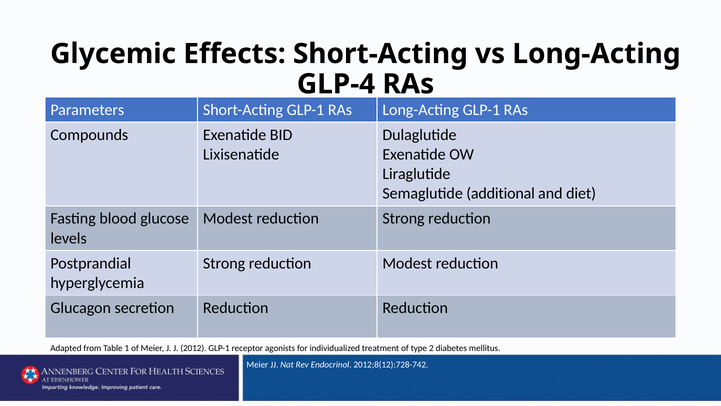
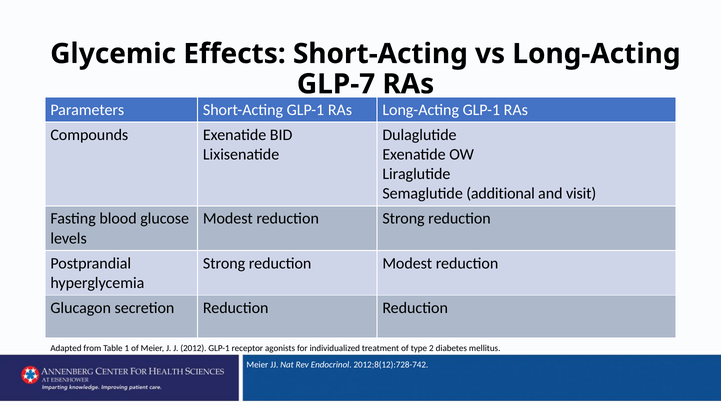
GLP-4: GLP-4 -> GLP-7
diet: diet -> visit
